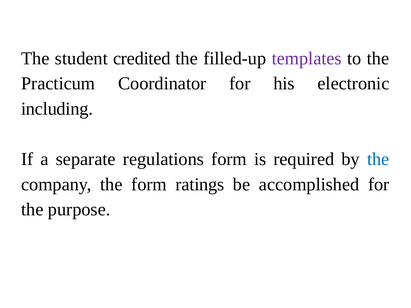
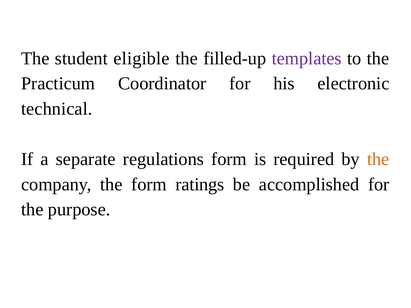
credited: credited -> eligible
including: including -> technical
the at (378, 159) colour: blue -> orange
